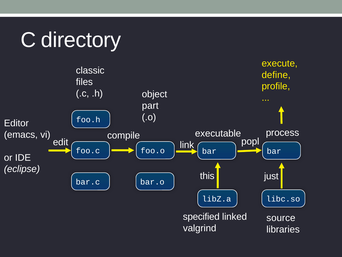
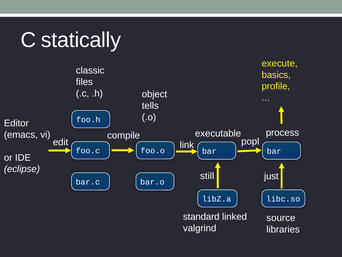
directory: directory -> statically
define: define -> basics
part: part -> tells
this: this -> still
specified: specified -> standard
